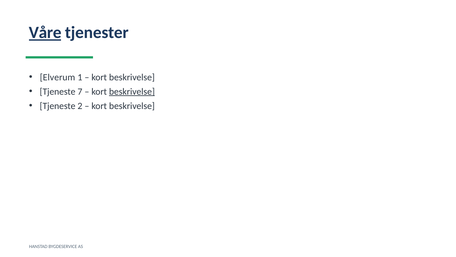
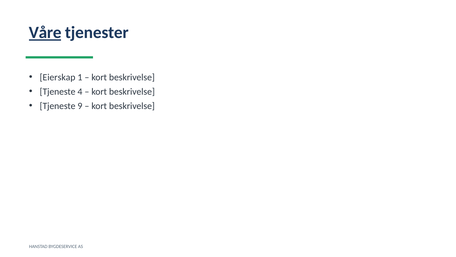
Elverum: Elverum -> Eierskap
7: 7 -> 4
beskrivelse at (132, 91) underline: present -> none
2: 2 -> 9
